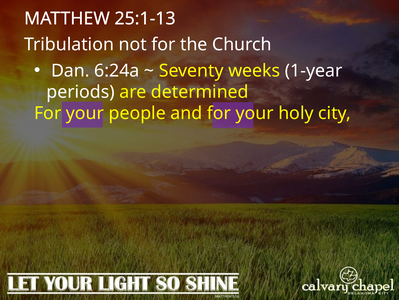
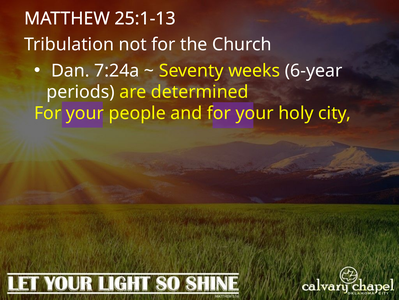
6:24a: 6:24a -> 7:24a
1-year: 1-year -> 6-year
